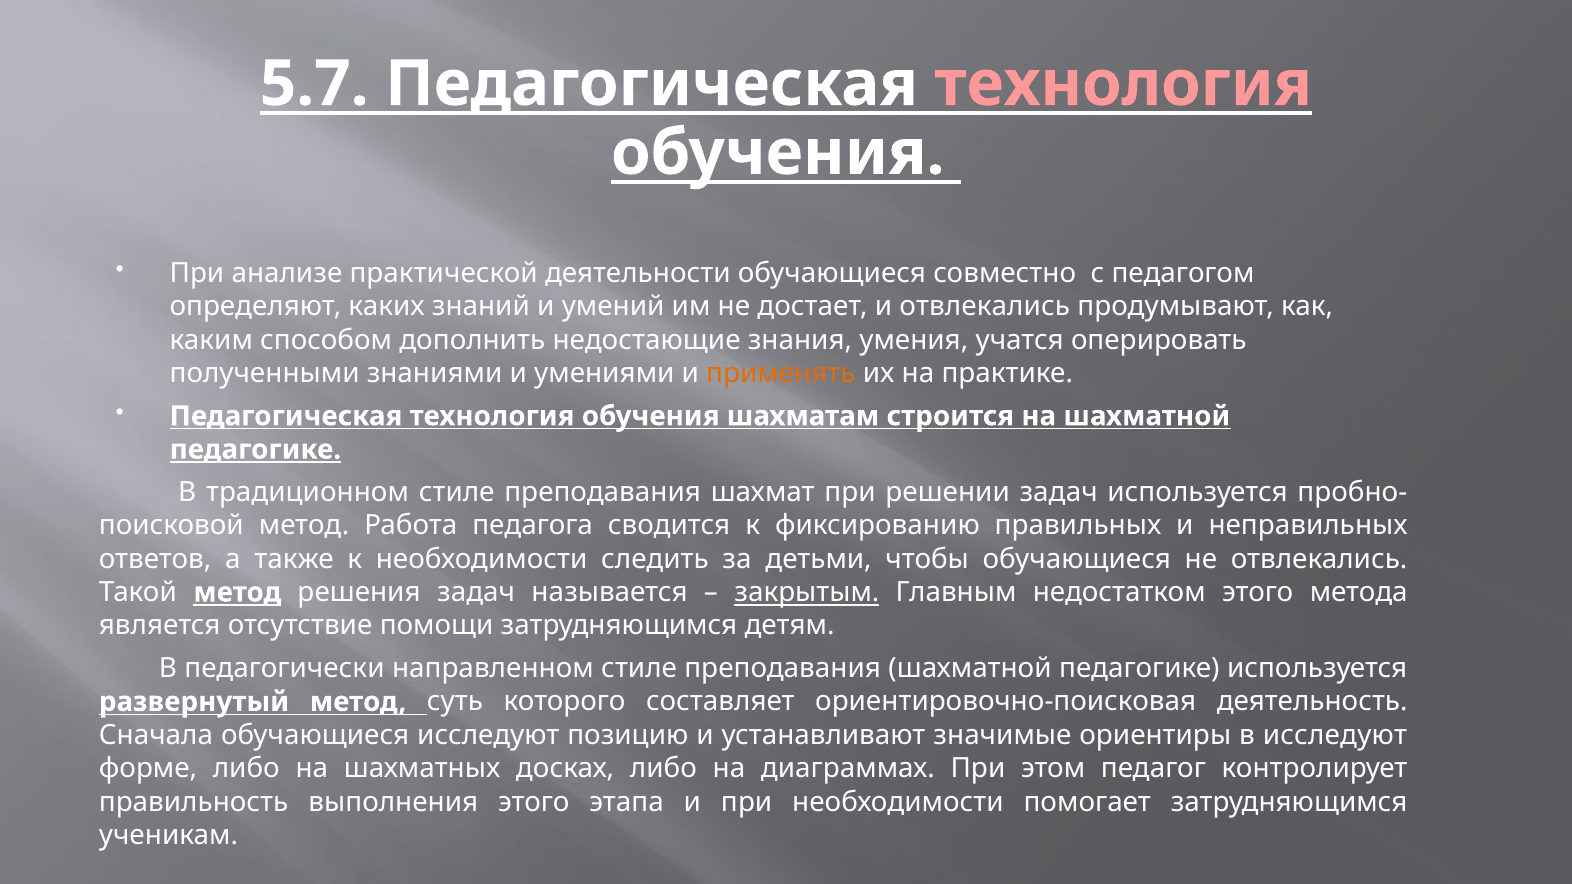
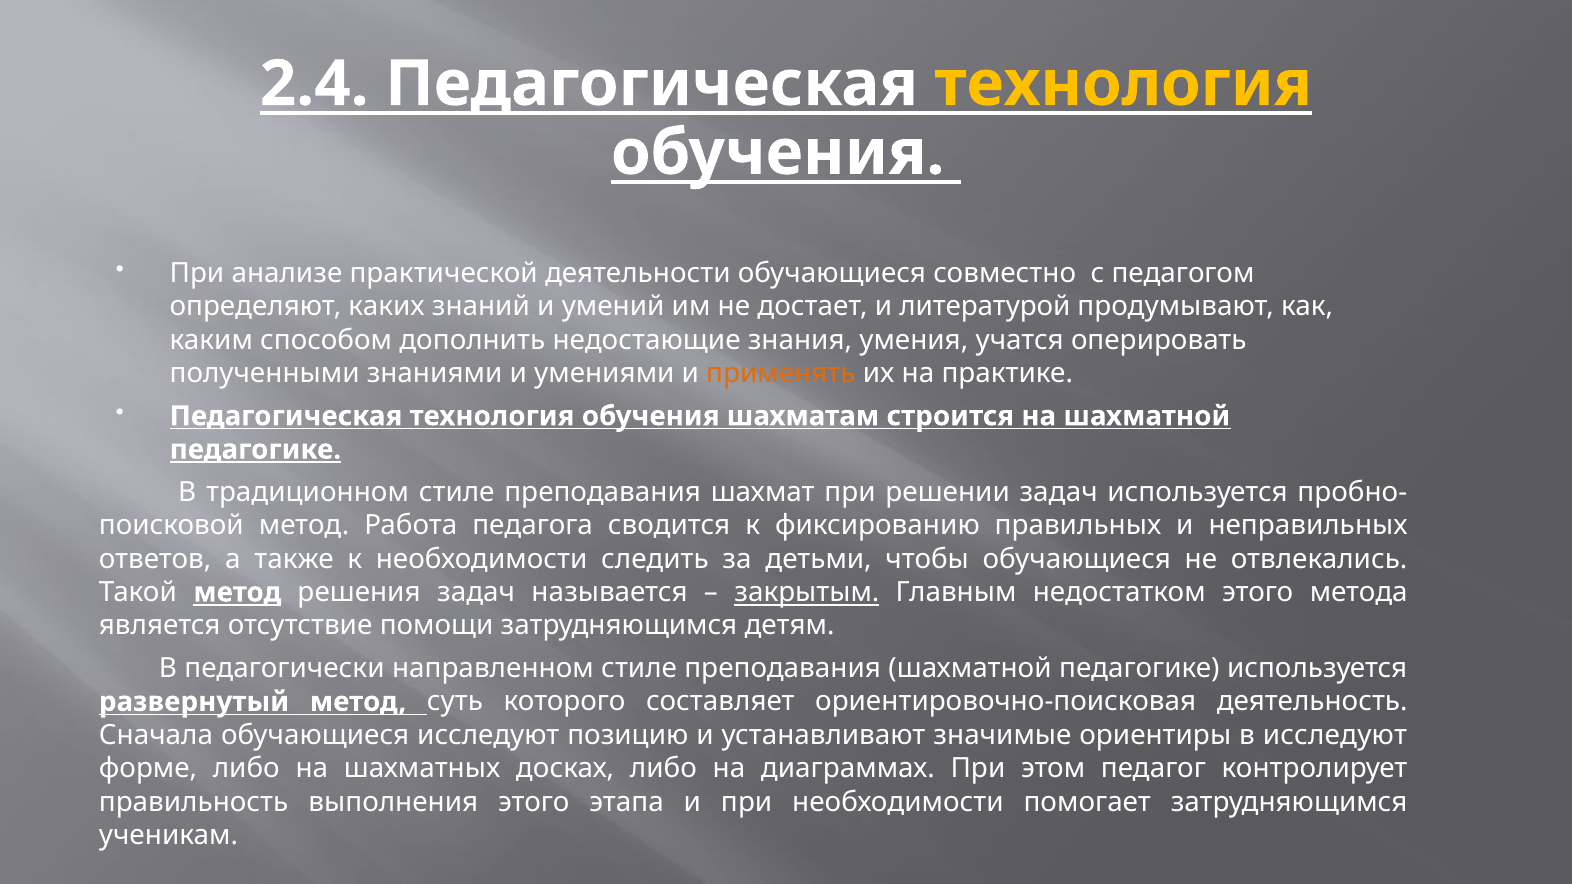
5.7: 5.7 -> 2.4
технология at (1123, 84) colour: pink -> yellow
и отвлекались: отвлекались -> литературой
